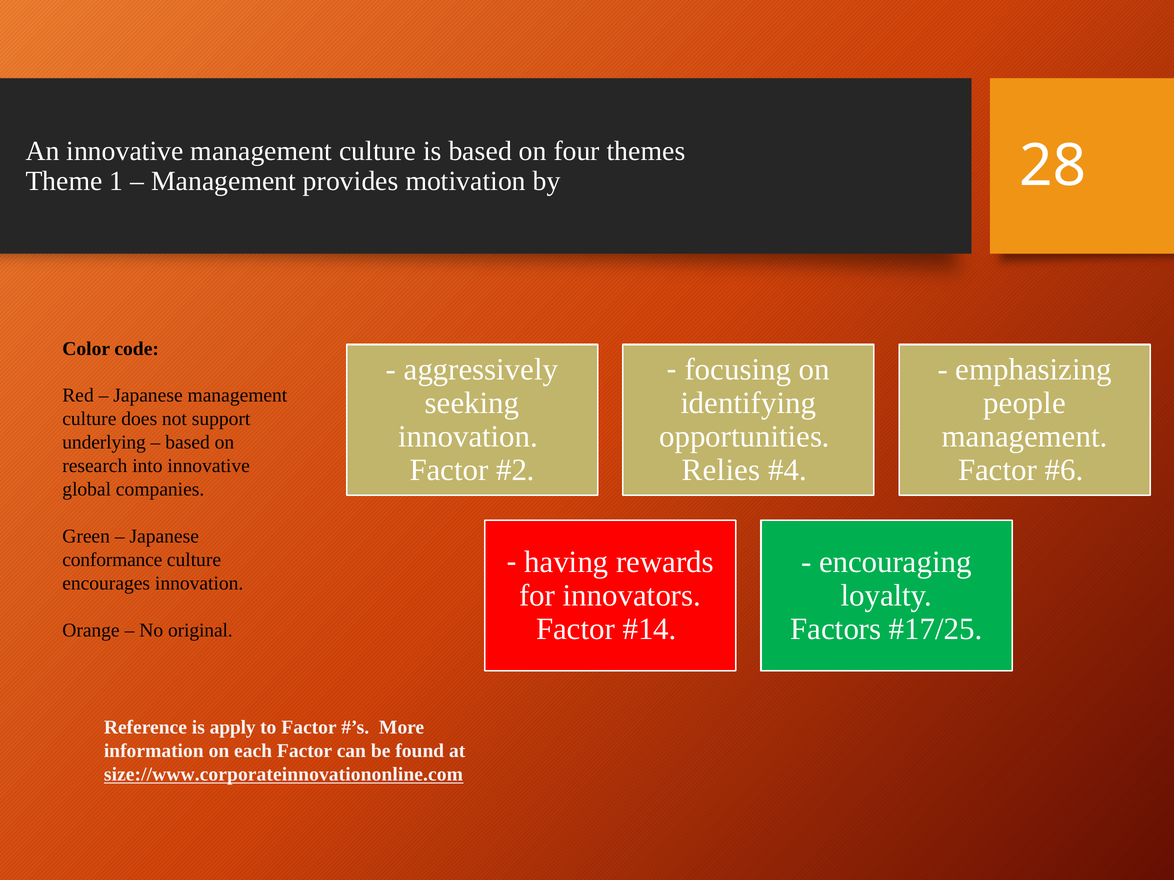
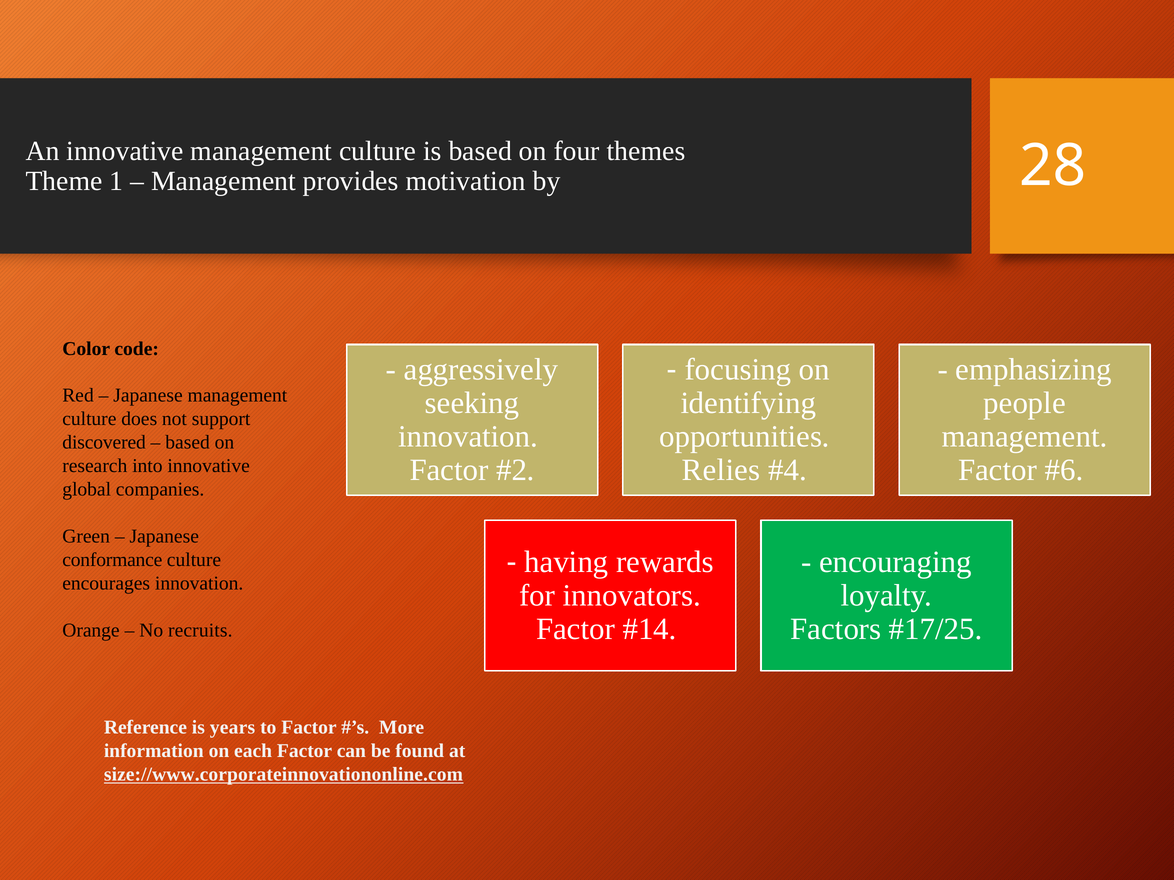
underlying: underlying -> discovered
original: original -> recruits
apply: apply -> years
